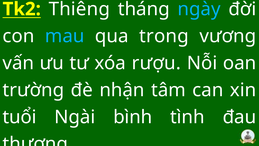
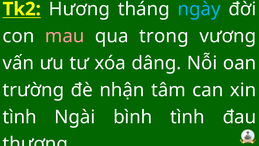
Thiêng: Thiêng -> Hương
mau colour: light blue -> pink
rượu: rượu -> dâng
tuổi at (20, 117): tuổi -> tình
